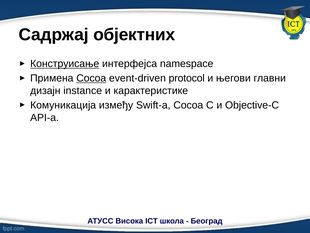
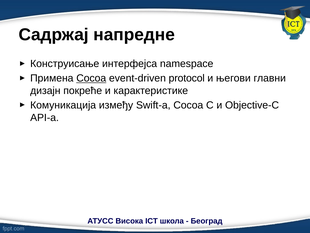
објектних: објектних -> напредне
Конструисање underline: present -> none
instance: instance -> покреће
